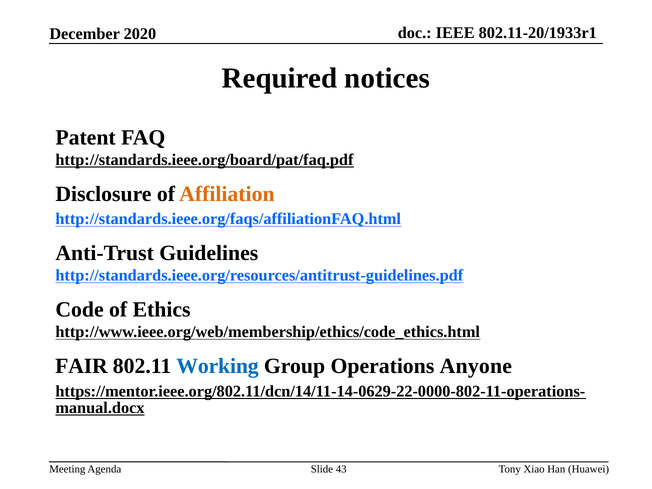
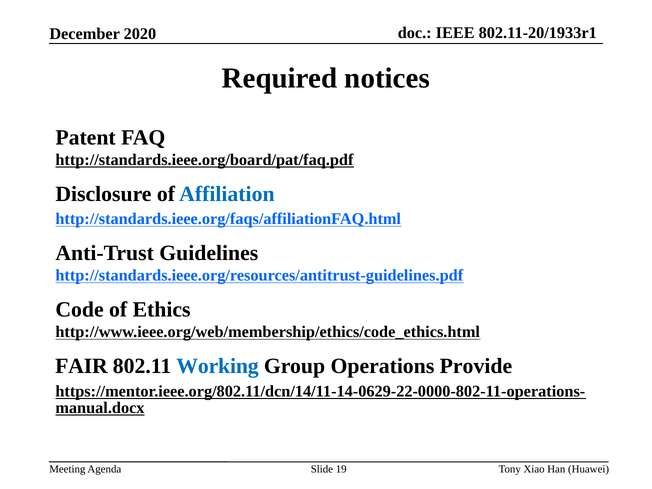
Affiliation colour: orange -> blue
Anyone: Anyone -> Provide
43: 43 -> 19
